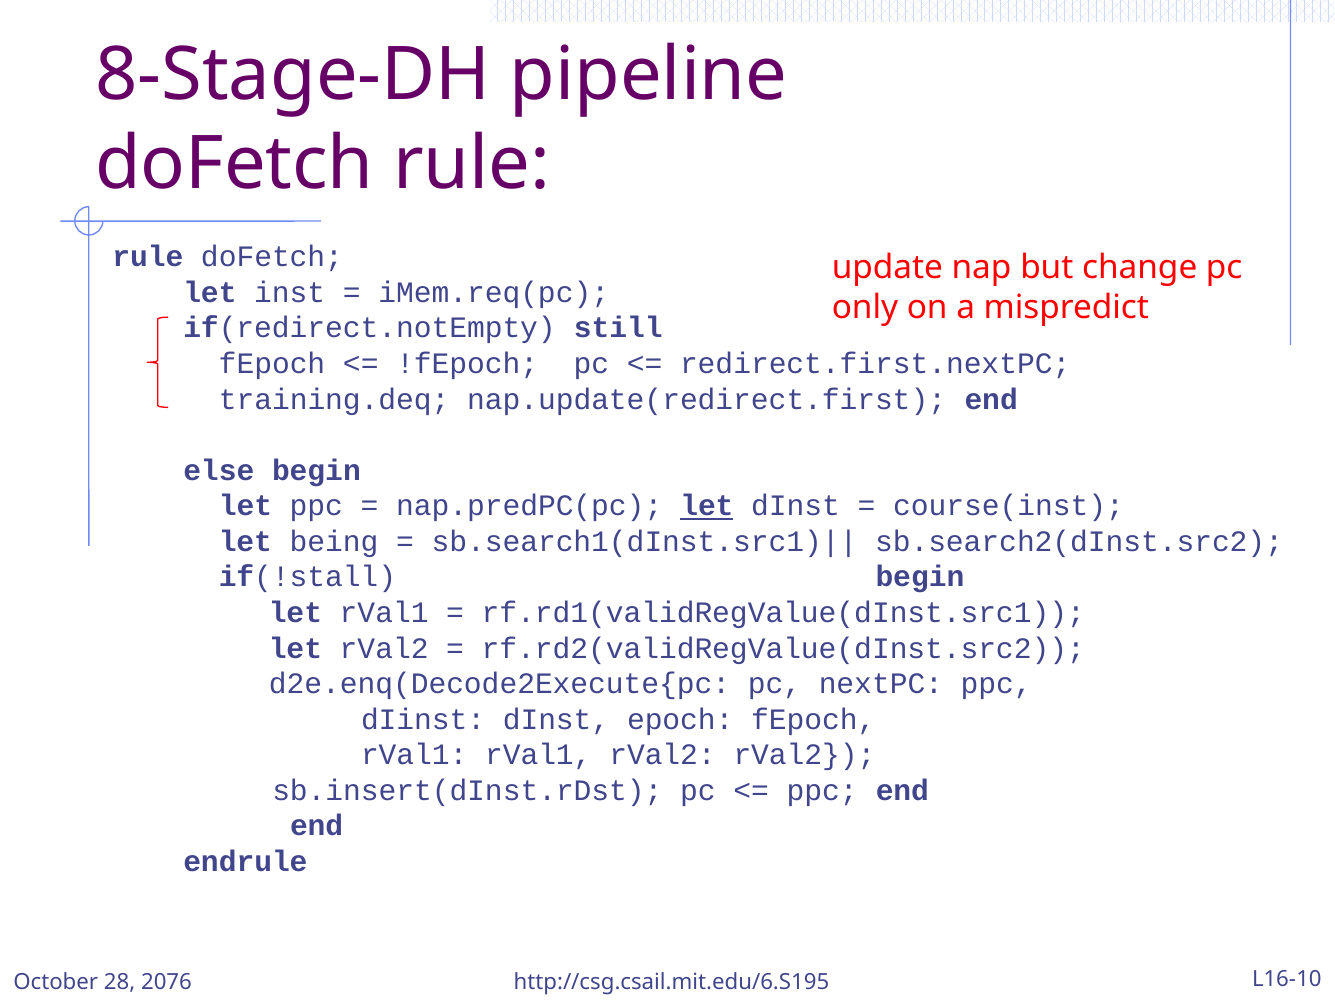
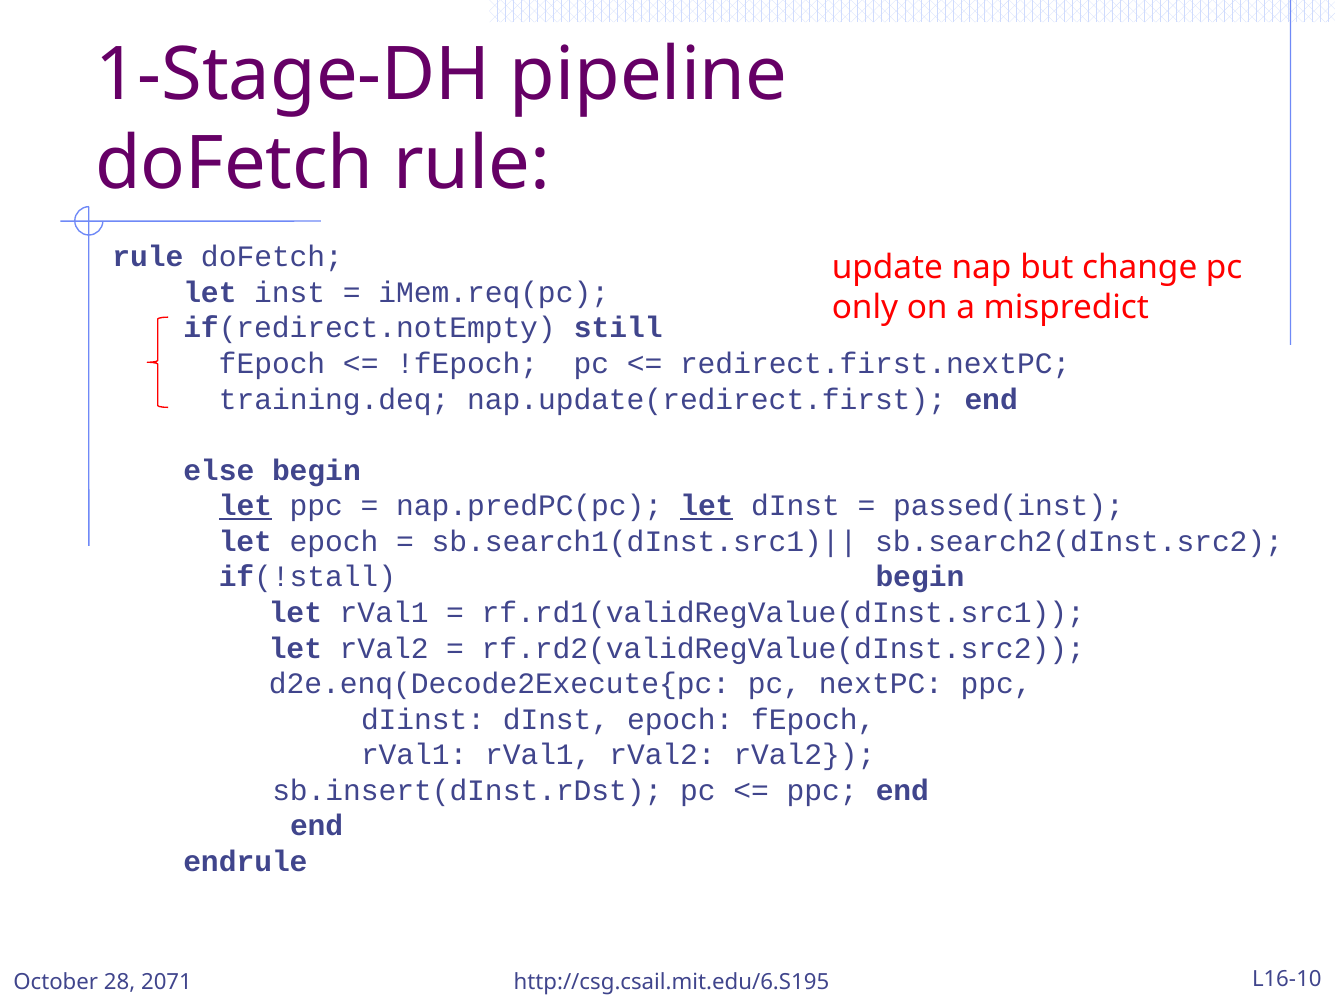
8-Stage-DH: 8-Stage-DH -> 1-Stage-DH
let at (245, 506) underline: none -> present
course(inst: course(inst -> passed(inst
let being: being -> epoch
2076: 2076 -> 2071
